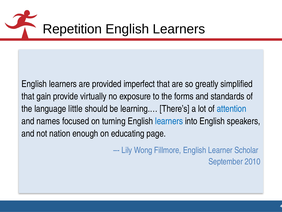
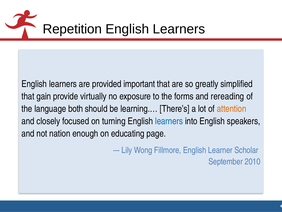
imperfect: imperfect -> important
standards: standards -> rereading
little: little -> both
attention colour: blue -> orange
names: names -> closely
